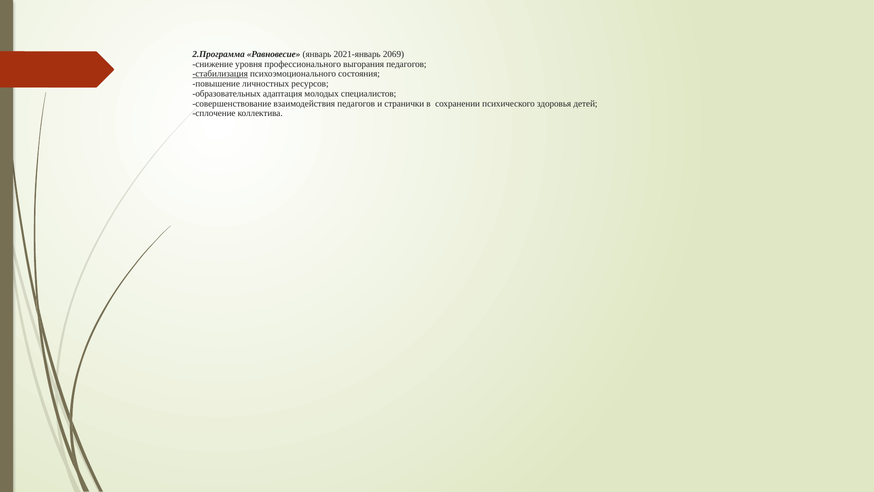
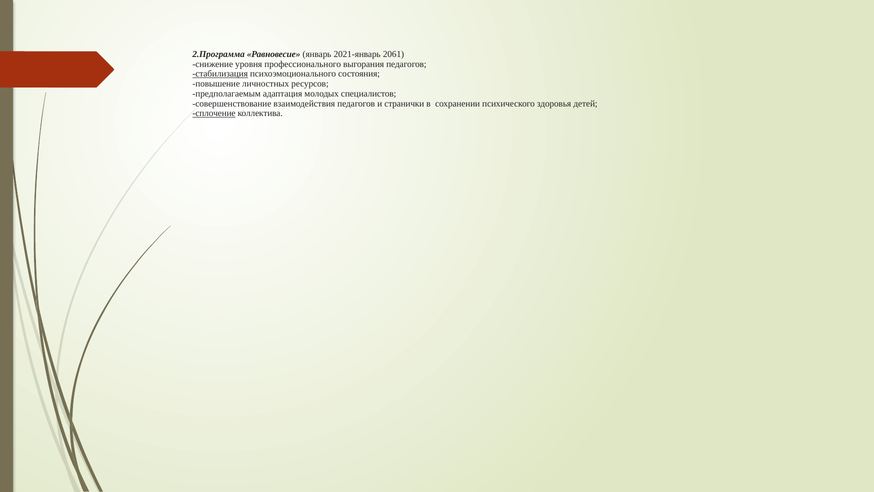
2069: 2069 -> 2061
образовательных: образовательных -> предполагаемым
сплочение underline: none -> present
